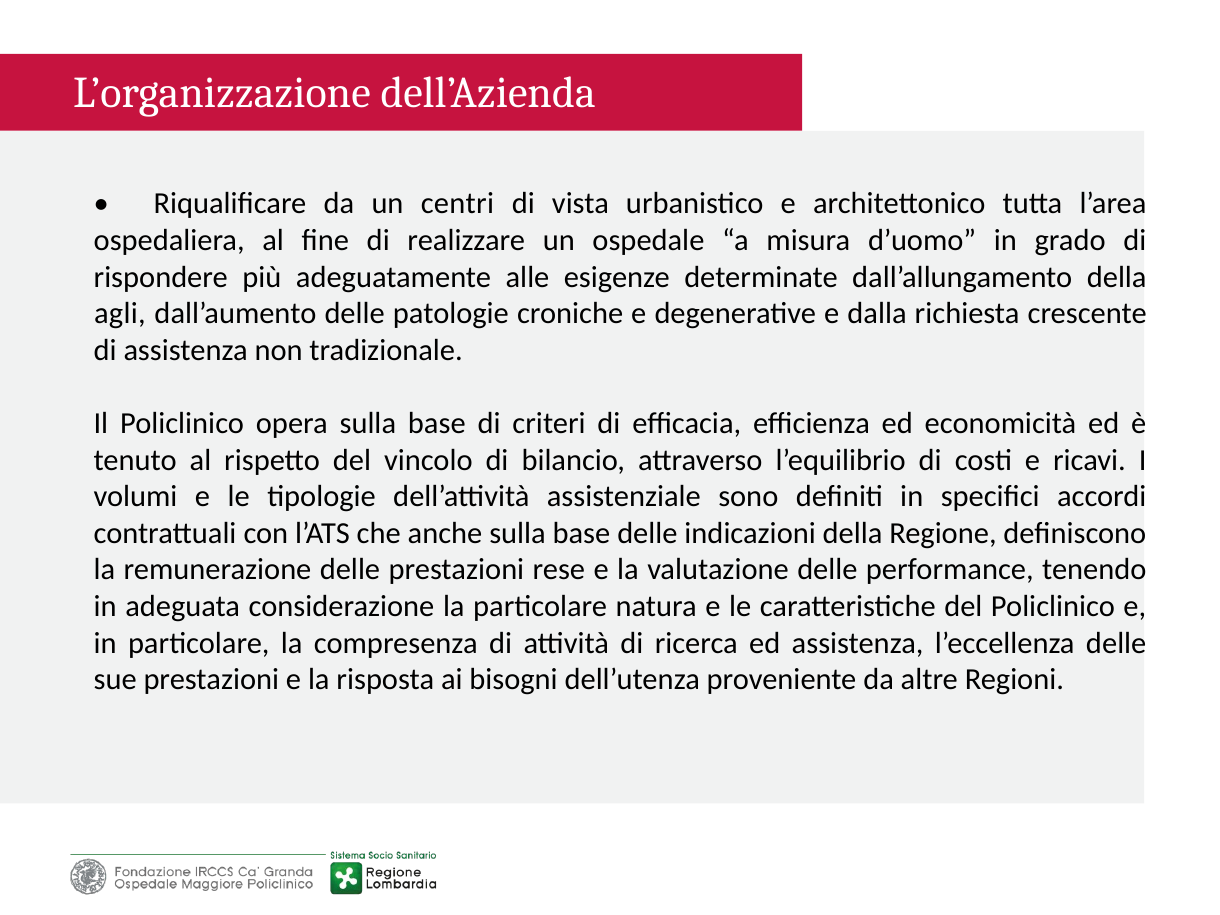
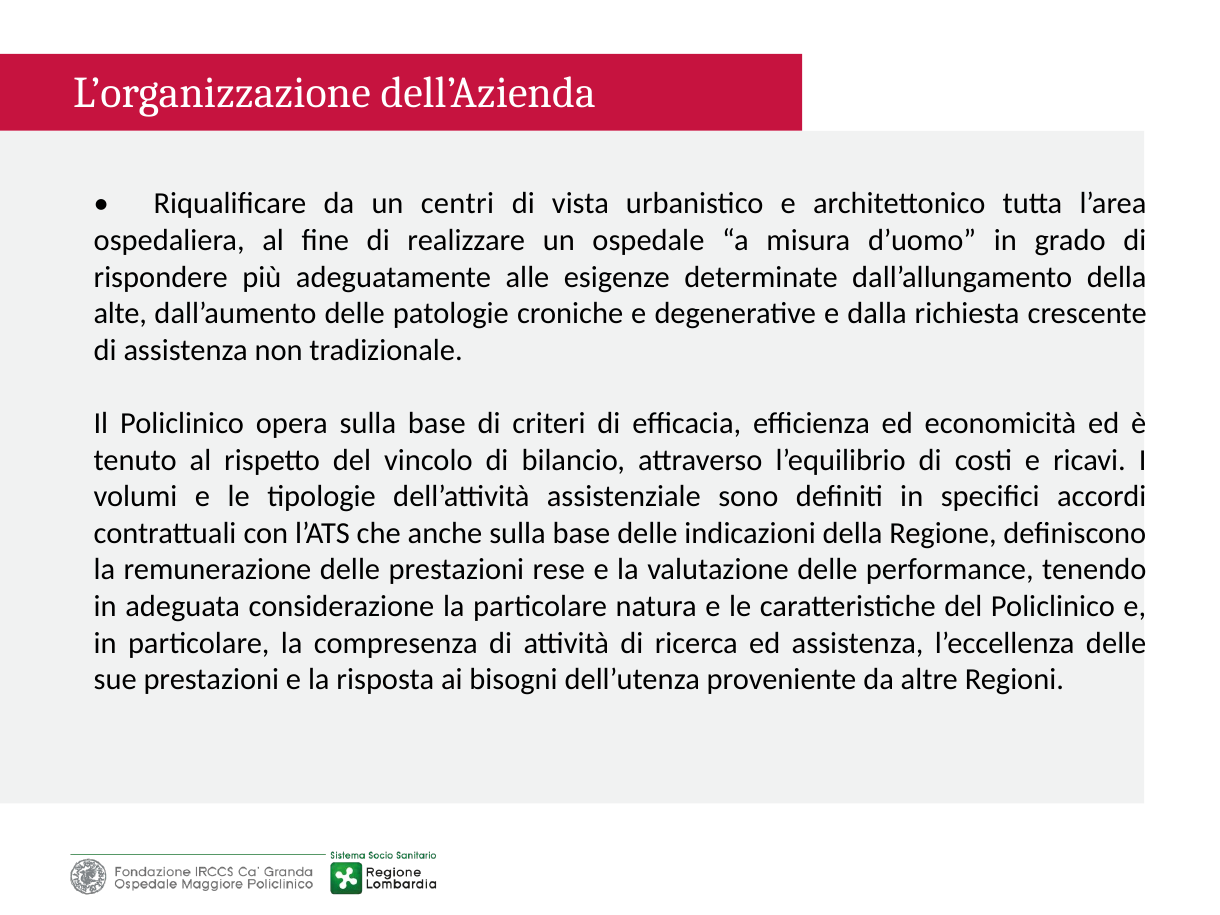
agli: agli -> alte
